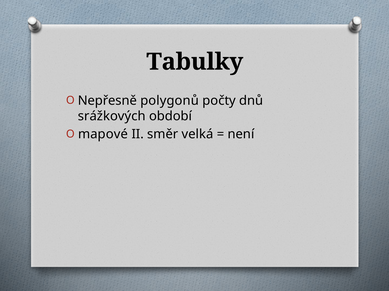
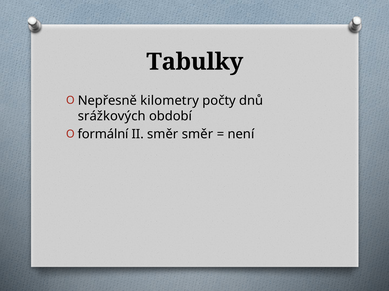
polygonů: polygonů -> kilometry
mapové: mapové -> formální
směr velká: velká -> směr
